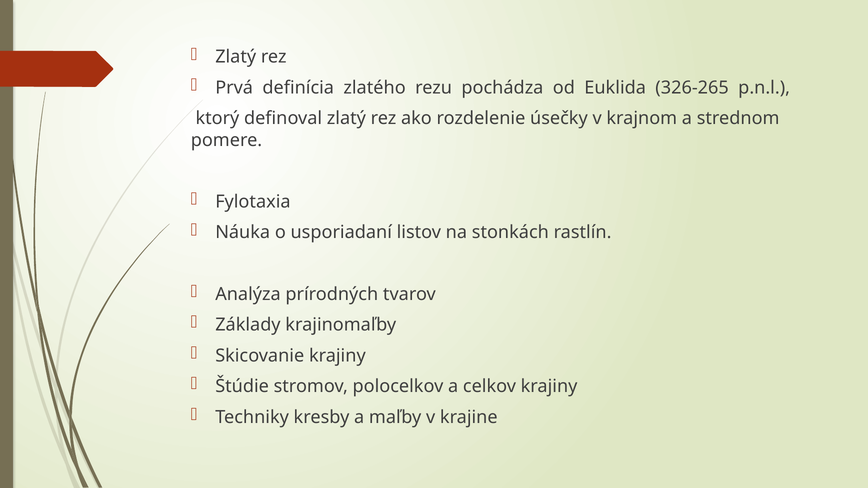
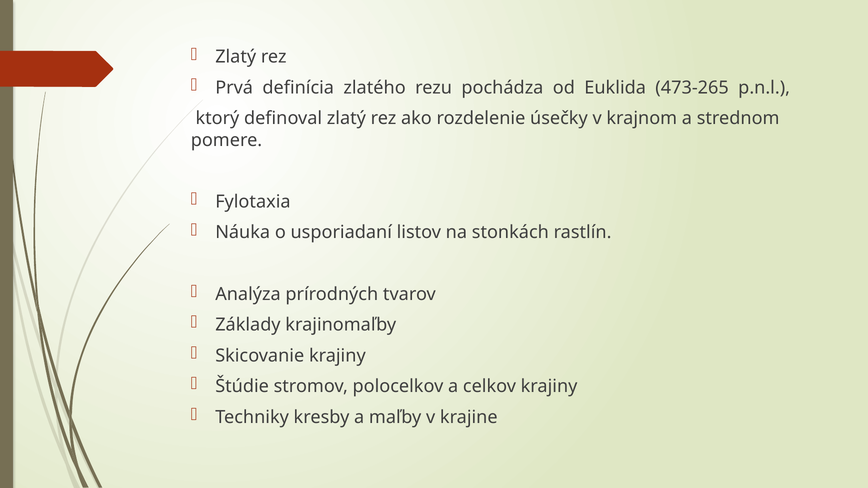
326-265: 326-265 -> 473-265
